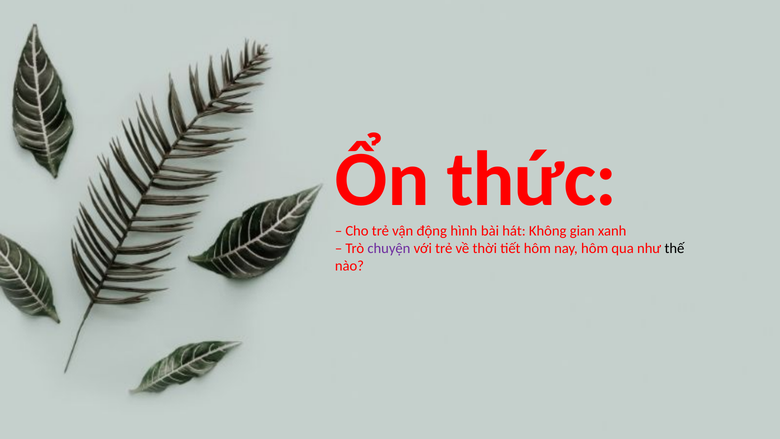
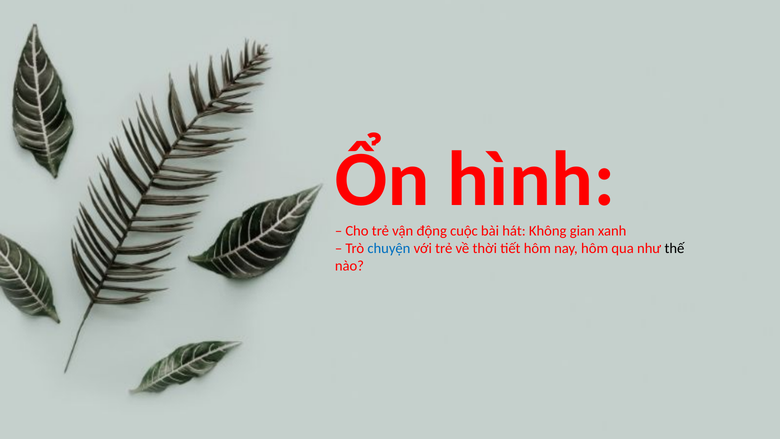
thức: thức -> hình
hình: hình -> cuộc
chuyện colour: purple -> blue
